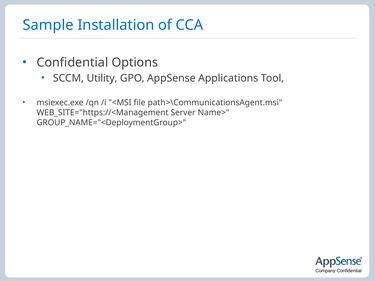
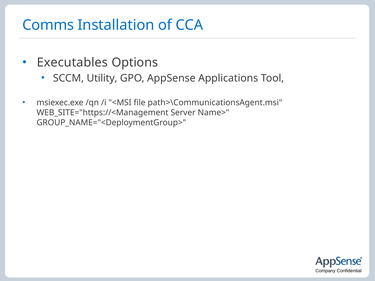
Sample: Sample -> Comms
Confidential at (72, 63): Confidential -> Executables
